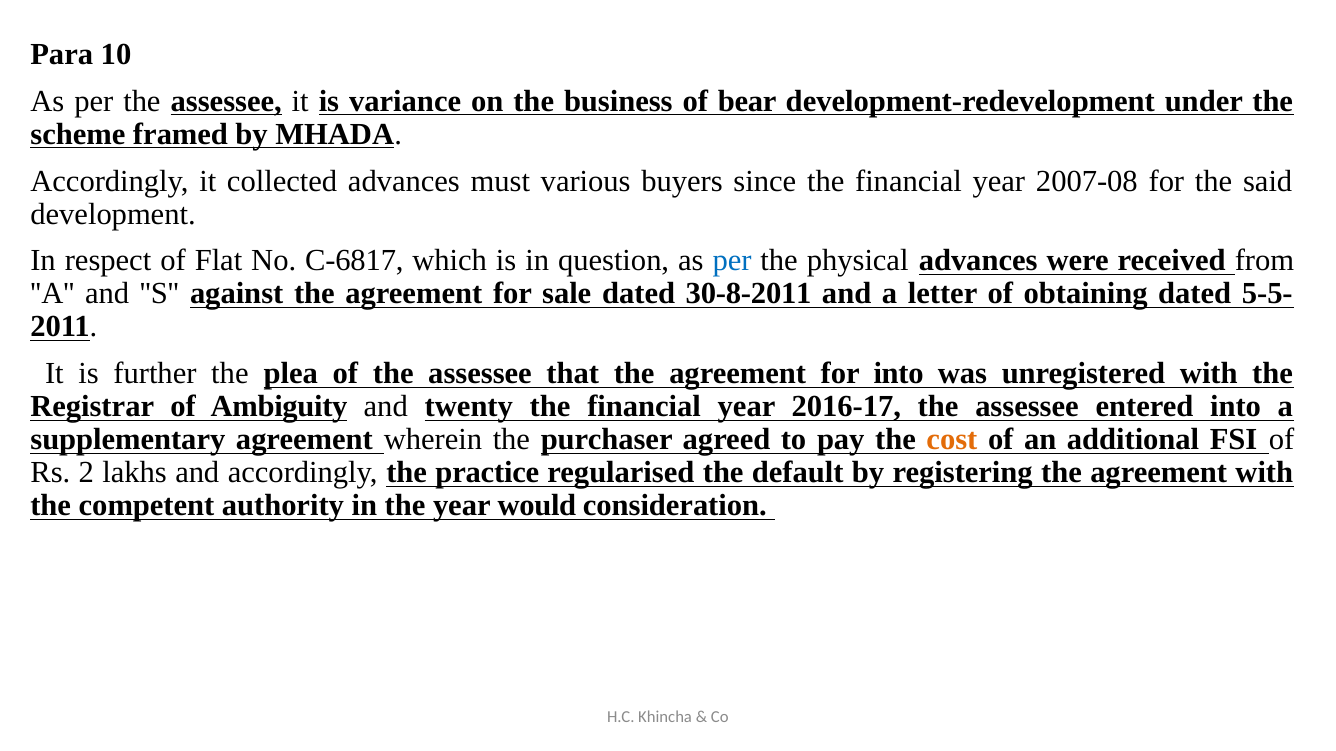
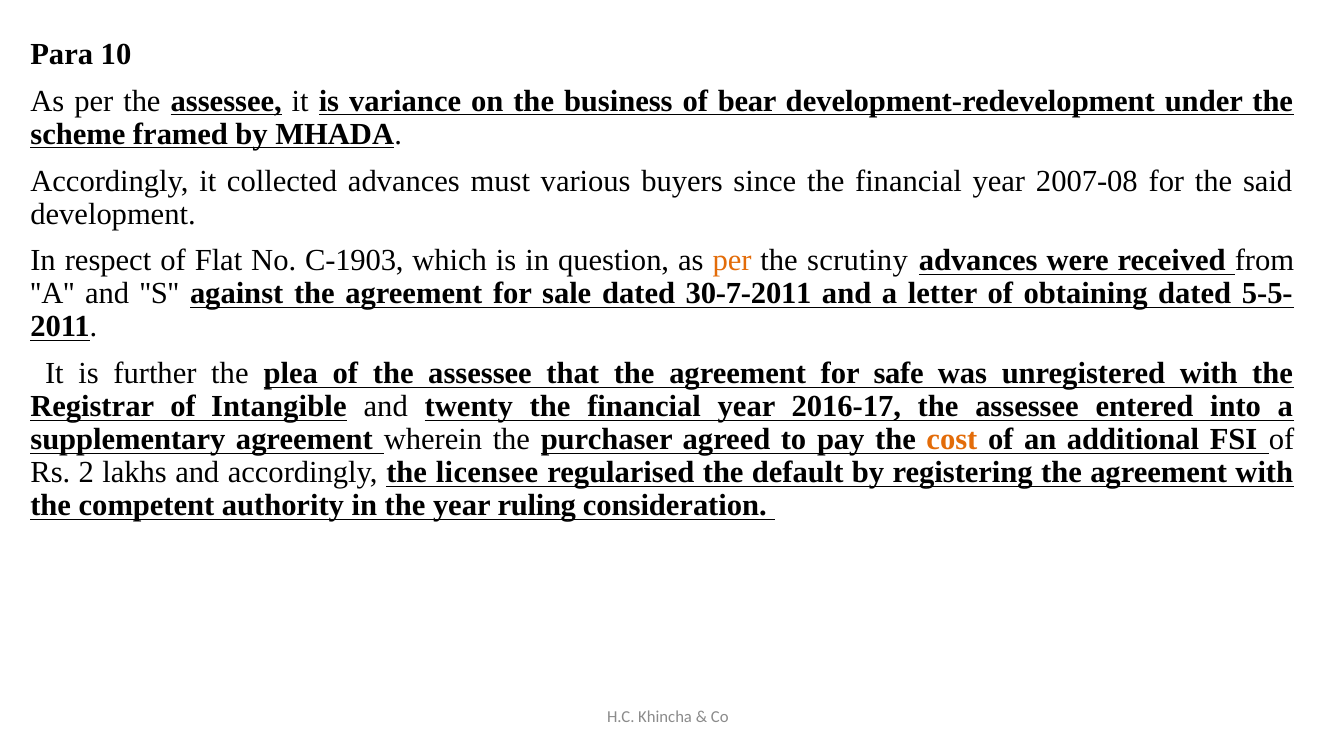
C-6817: C-6817 -> C-1903
per at (732, 261) colour: blue -> orange
physical: physical -> scrutiny
30-8-2011: 30-8-2011 -> 30-7-2011
for into: into -> safe
Ambiguity: Ambiguity -> Intangible
practice: practice -> licensee
would: would -> ruling
